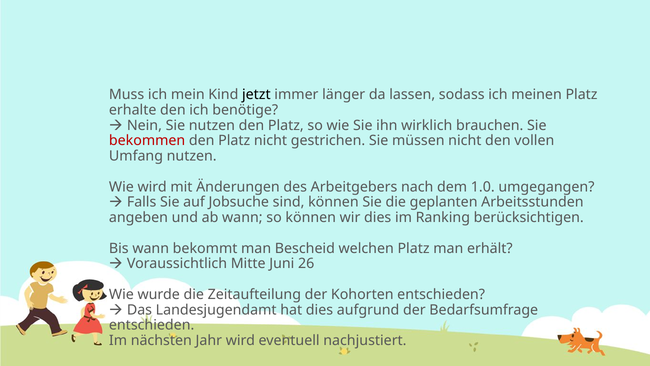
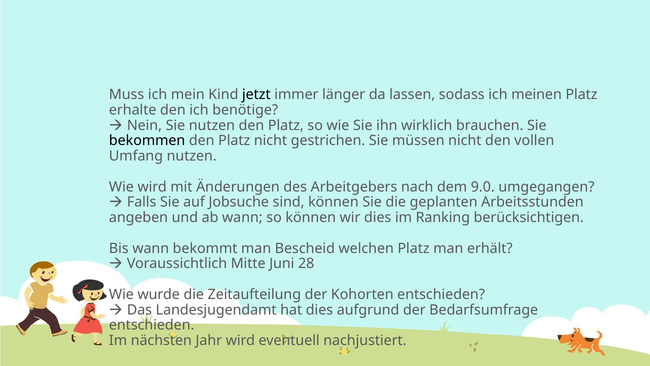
bekommen colour: red -> black
1.0: 1.0 -> 9.0
26: 26 -> 28
